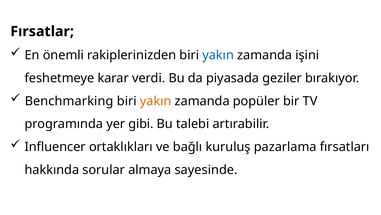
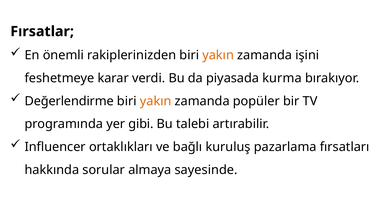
yakın at (218, 55) colour: blue -> orange
geziler: geziler -> kurma
Benchmarking: Benchmarking -> Değerlendirme
